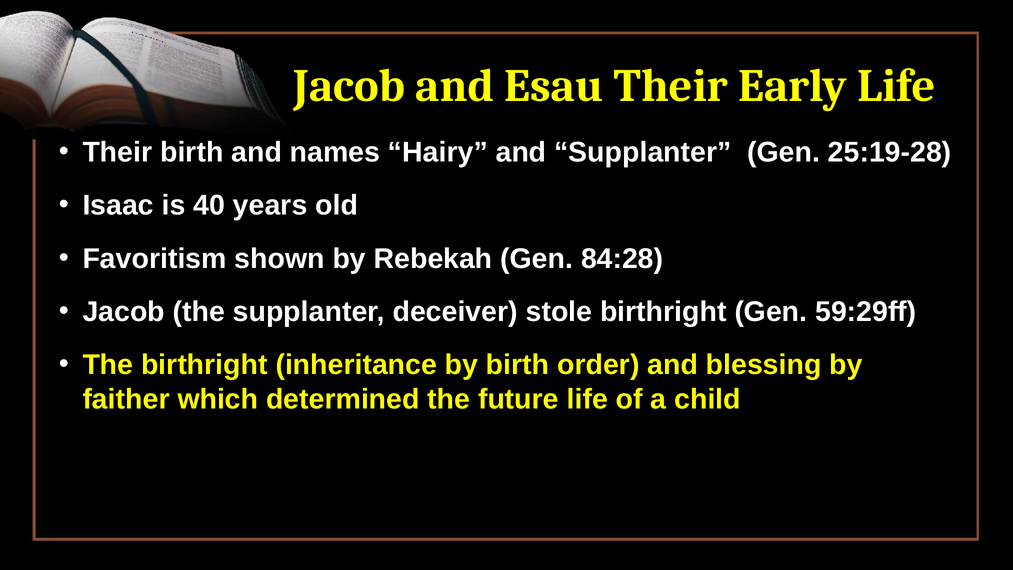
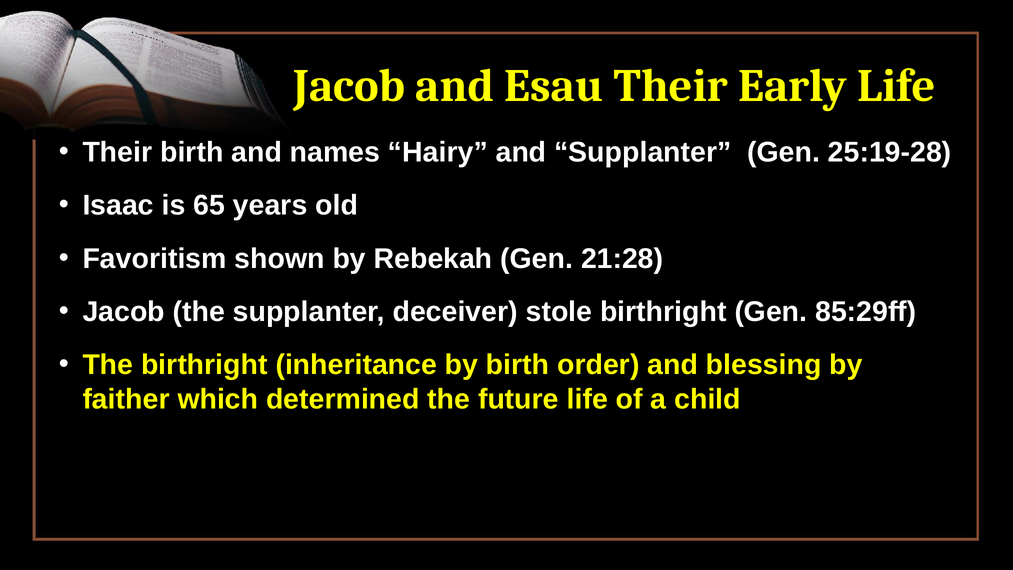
40: 40 -> 65
84:28: 84:28 -> 21:28
59:29ff: 59:29ff -> 85:29ff
